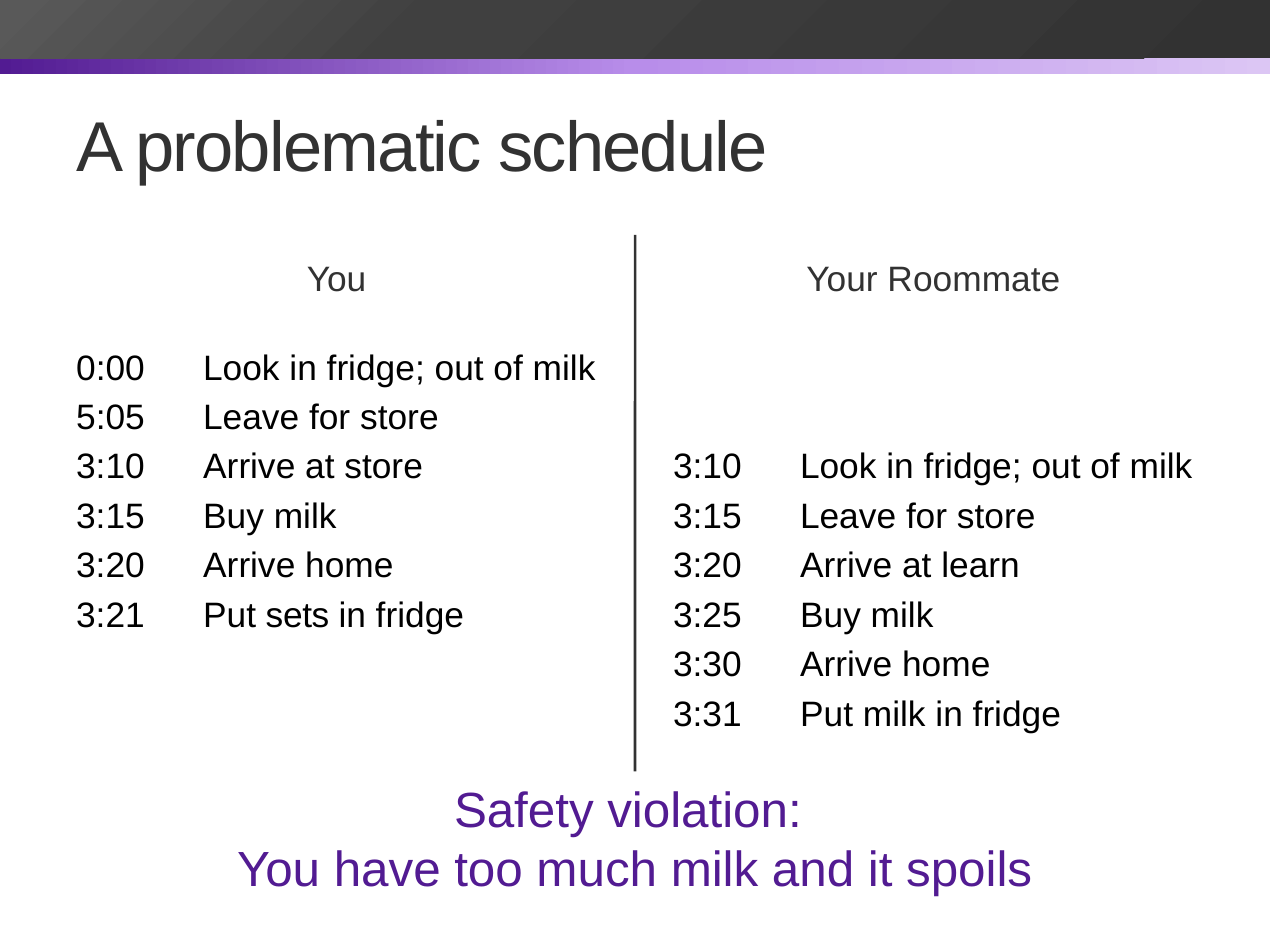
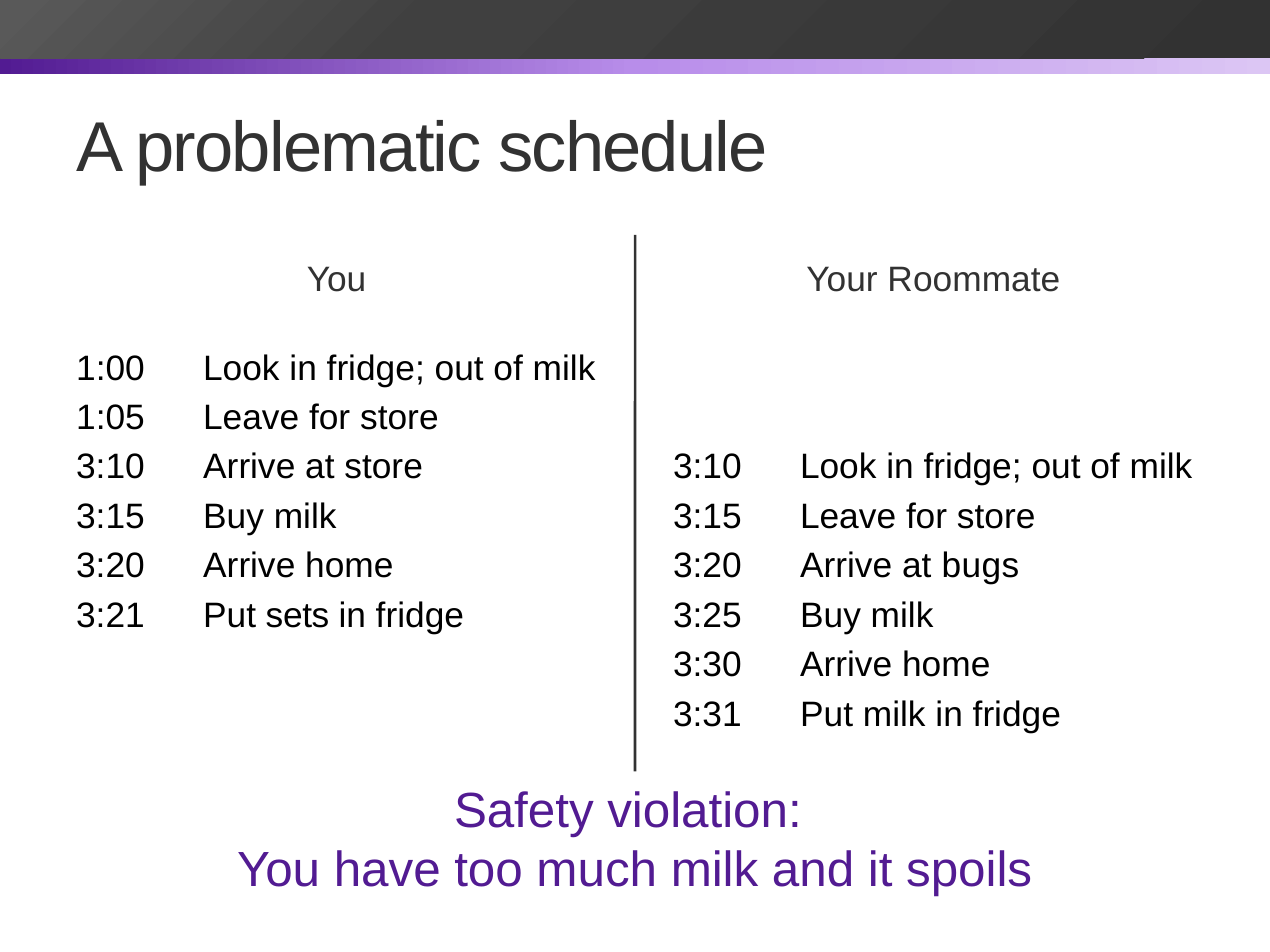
0:00: 0:00 -> 1:00
5:05: 5:05 -> 1:05
learn: learn -> bugs
